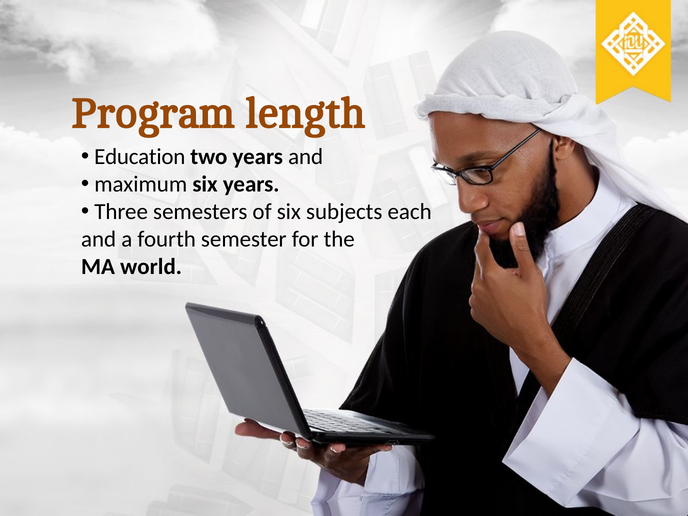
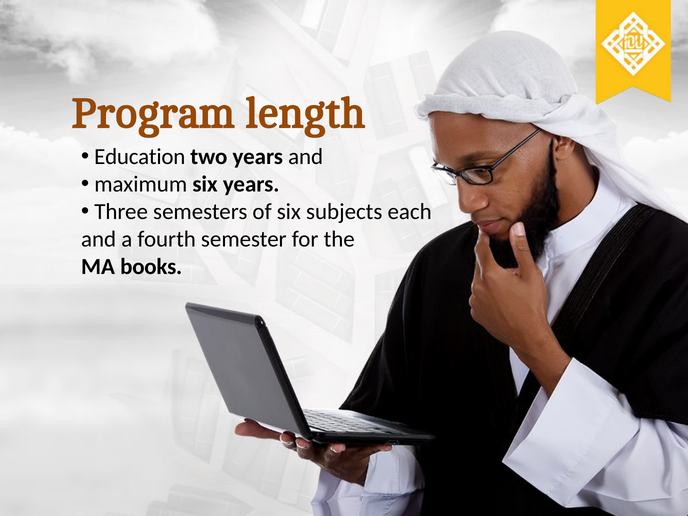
world: world -> books
